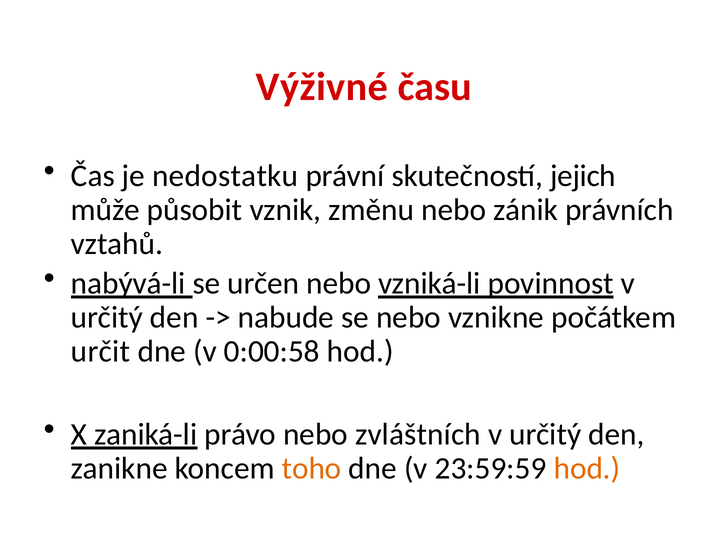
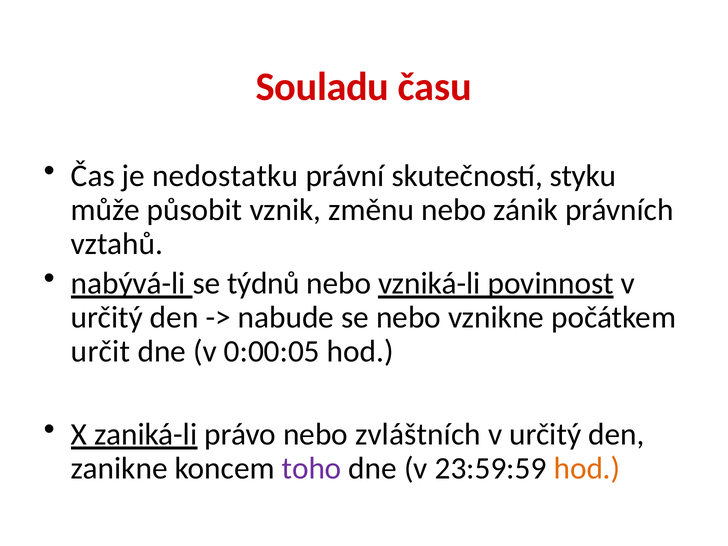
Výživné: Výživné -> Souladu
jejich: jejich -> styku
určen: určen -> týdnů
0:00:58: 0:00:58 -> 0:00:05
toho colour: orange -> purple
